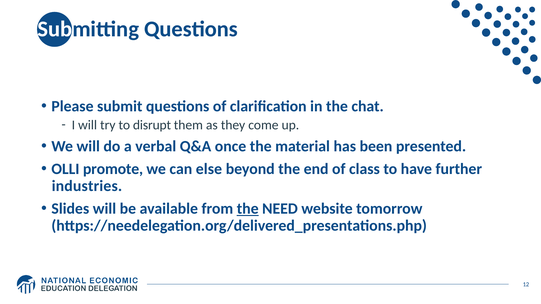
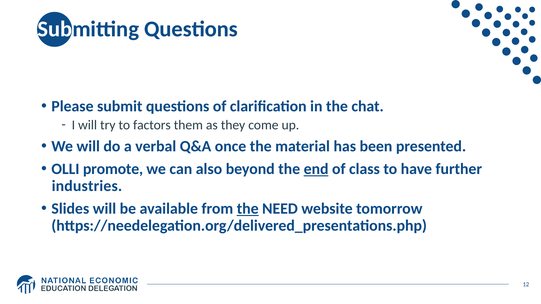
disrupt: disrupt -> factors
else: else -> also
end underline: none -> present
